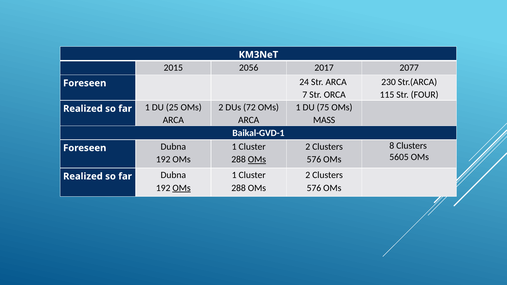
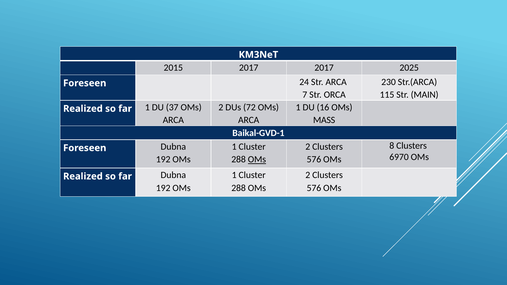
2015 2056: 2056 -> 2017
2077: 2077 -> 2025
FOUR: FOUR -> MAIN
75: 75 -> 16
25: 25 -> 37
5605: 5605 -> 6970
OMs at (182, 188) underline: present -> none
